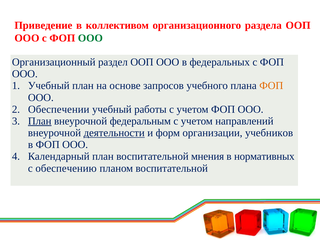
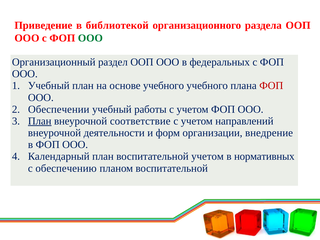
коллективом: коллективом -> библиотекой
основе запросов: запросов -> учебного
ФОП at (271, 86) colour: orange -> red
федеральным: федеральным -> соответствие
деятельности underline: present -> none
учебников: учебников -> внедрение
воспитательной мнения: мнения -> учетом
